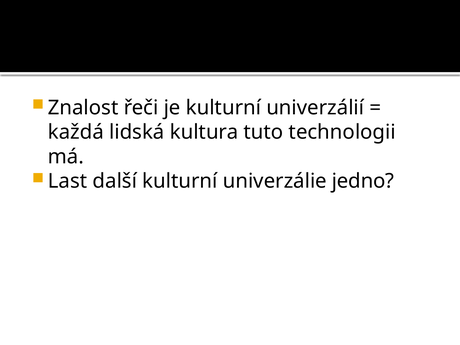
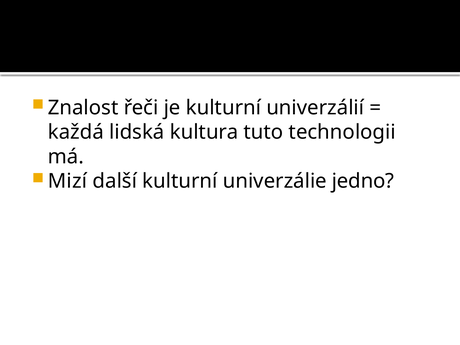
Last: Last -> Mizí
